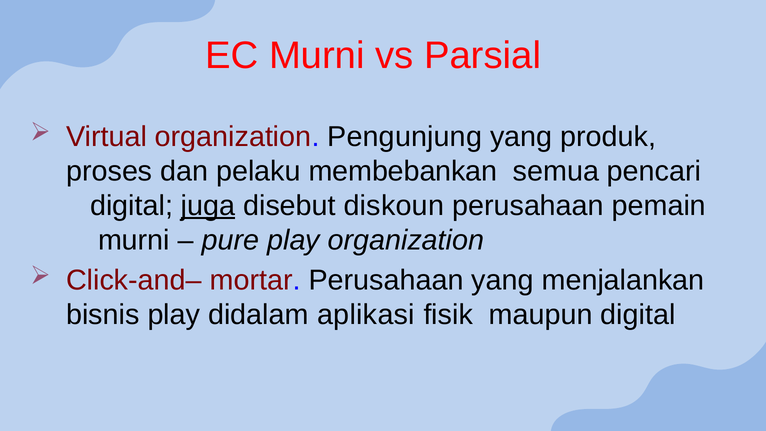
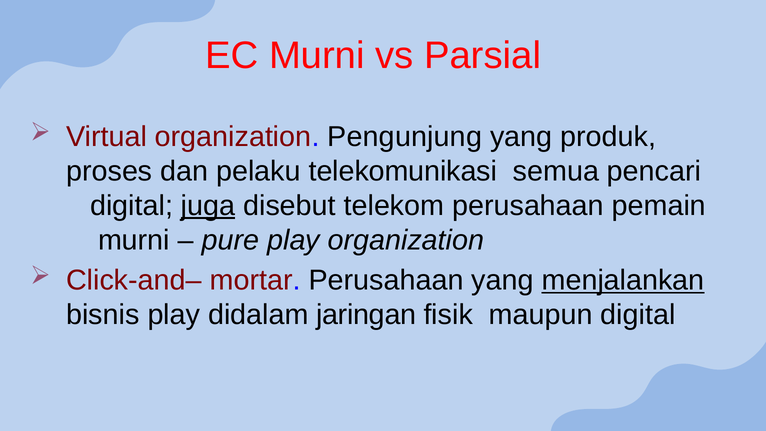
membebankan: membebankan -> telekomunikasi
diskoun: diskoun -> telekom
menjalankan underline: none -> present
aplikasi: aplikasi -> jaringan
